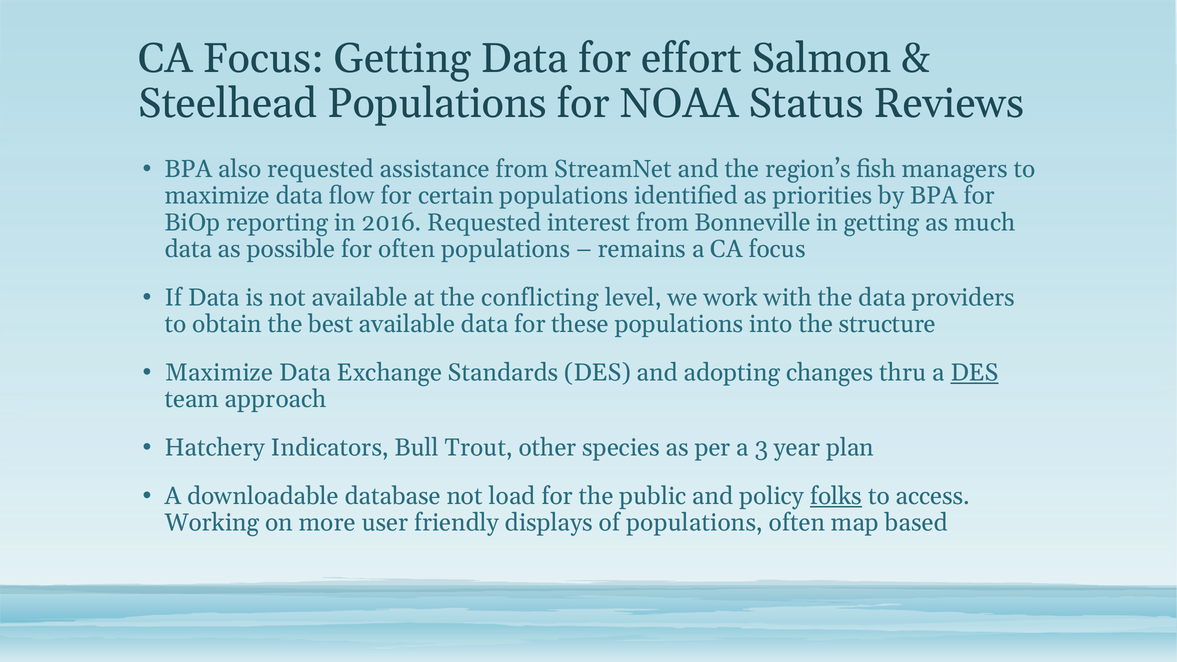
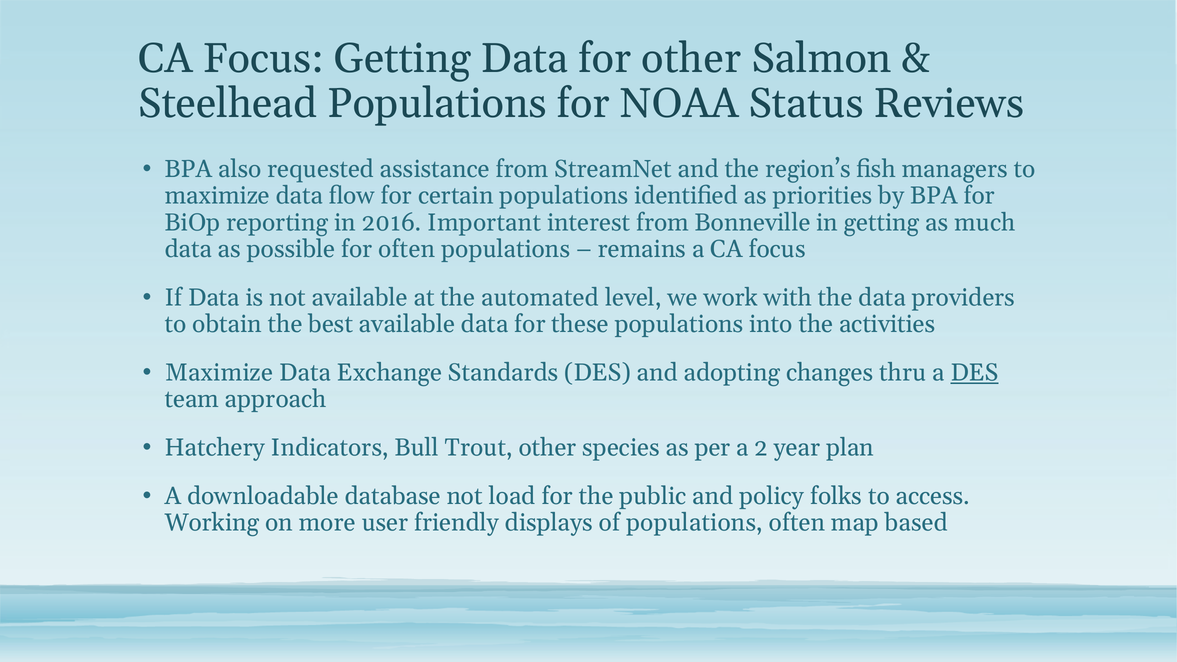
for effort: effort -> other
2016 Requested: Requested -> Important
conflicting: conflicting -> automated
structure: structure -> activities
3: 3 -> 2
folks underline: present -> none
